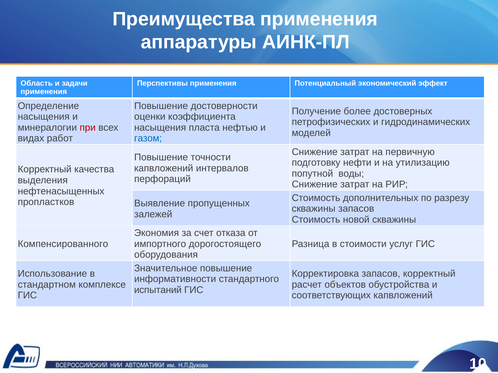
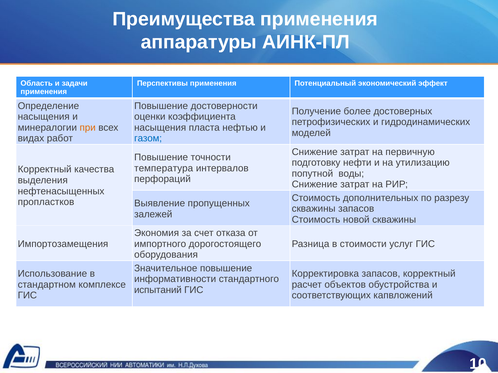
при colour: red -> orange
капвложений at (164, 168): капвложений -> температура
Компенсированного: Компенсированного -> Импортозамещения
